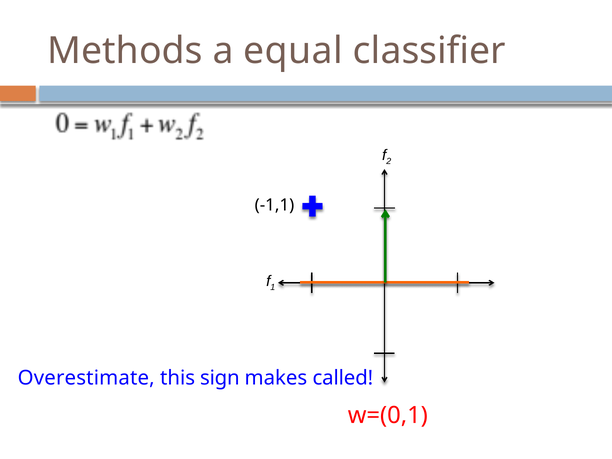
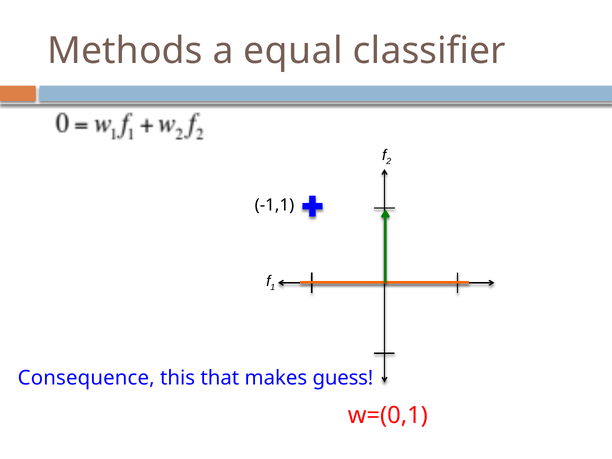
Overestimate: Overestimate -> Consequence
sign: sign -> that
called: called -> guess
